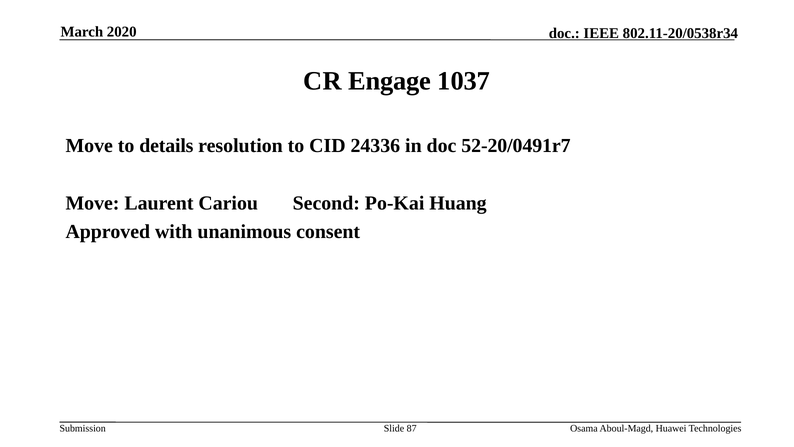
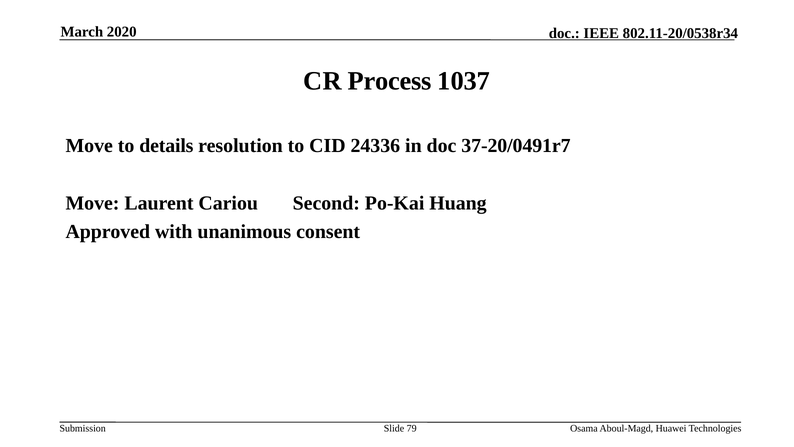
Engage: Engage -> Process
52-20/0491r7: 52-20/0491r7 -> 37-20/0491r7
87: 87 -> 79
